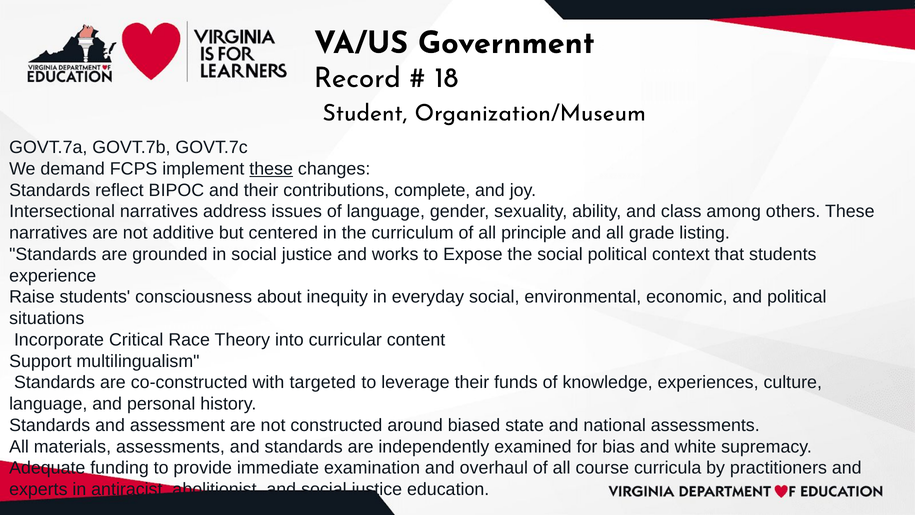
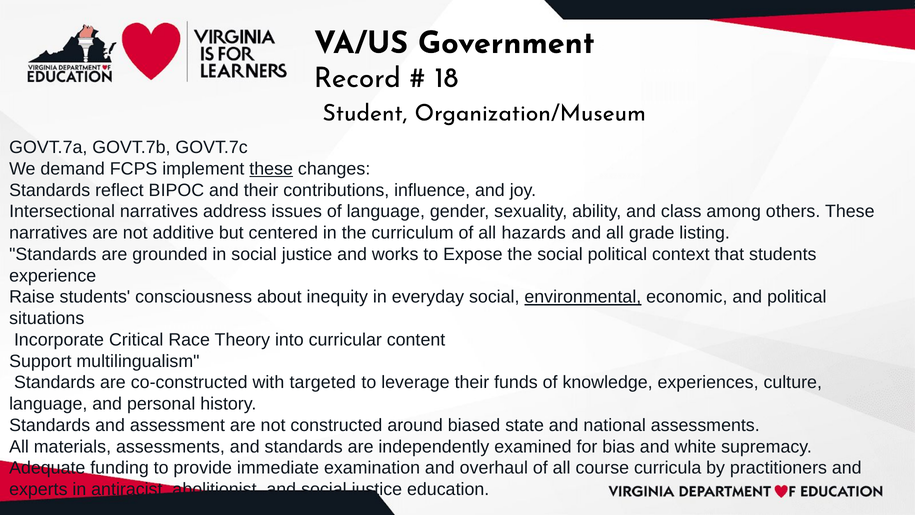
complete: complete -> influence
principle: principle -> hazards
environmental underline: none -> present
